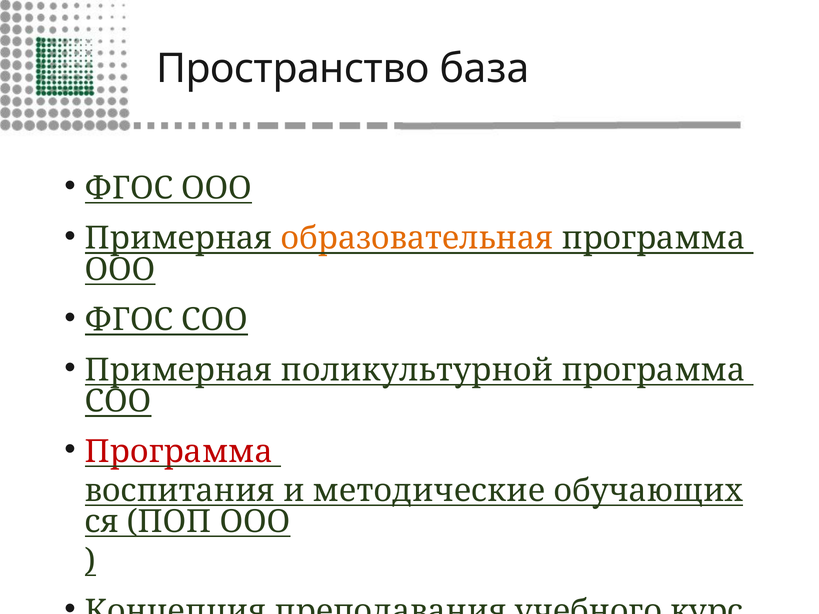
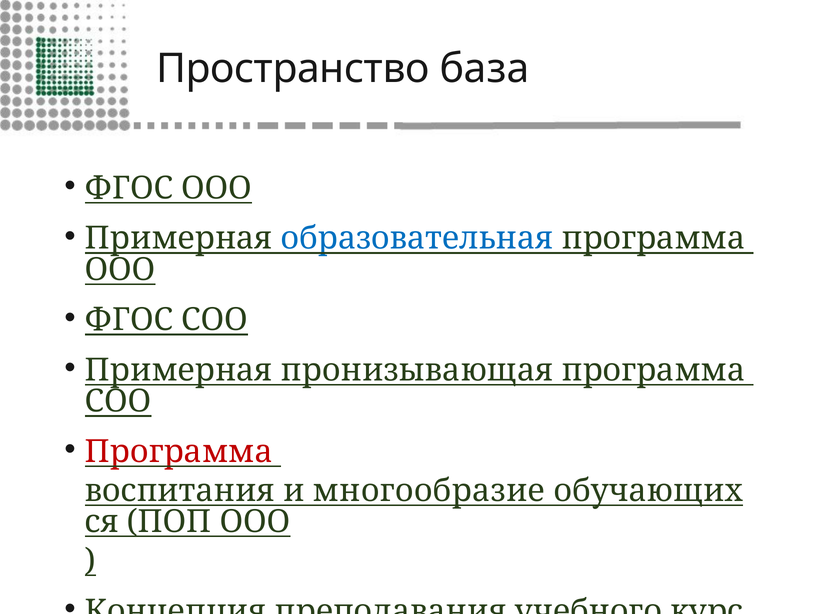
образовательная colour: orange -> blue
поликультурной: поликультурной -> пронизывающая
методические: методические -> многообразие
